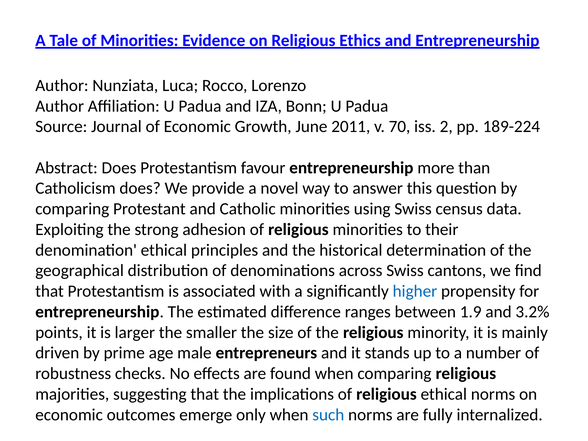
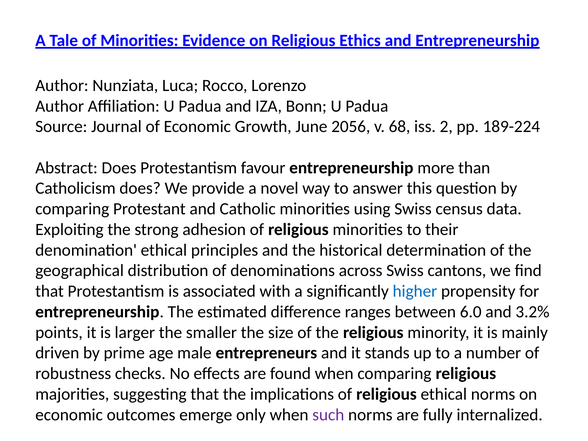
2011: 2011 -> 2056
70: 70 -> 68
1.9: 1.9 -> 6.0
such colour: blue -> purple
